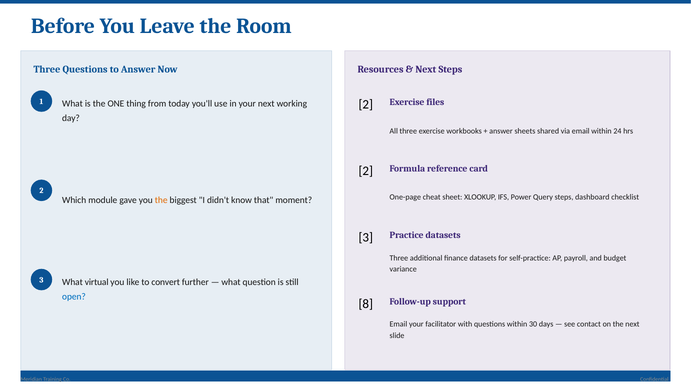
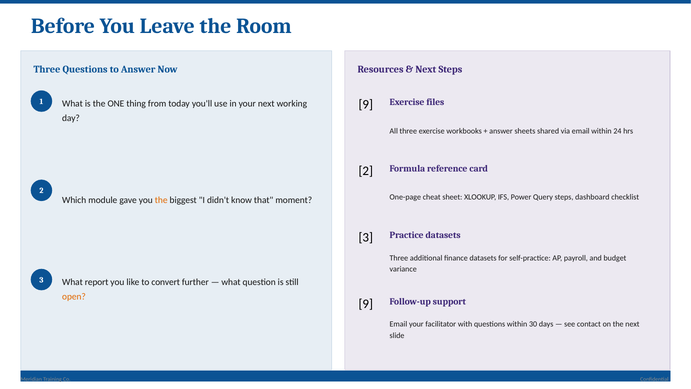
2 at (366, 105): 2 -> 9
virtual: virtual -> report
open colour: blue -> orange
8 at (366, 304): 8 -> 9
